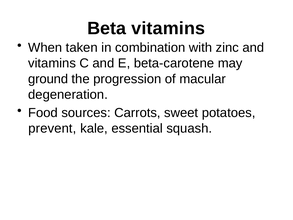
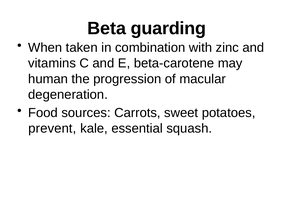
Beta vitamins: vitamins -> guarding
ground: ground -> human
